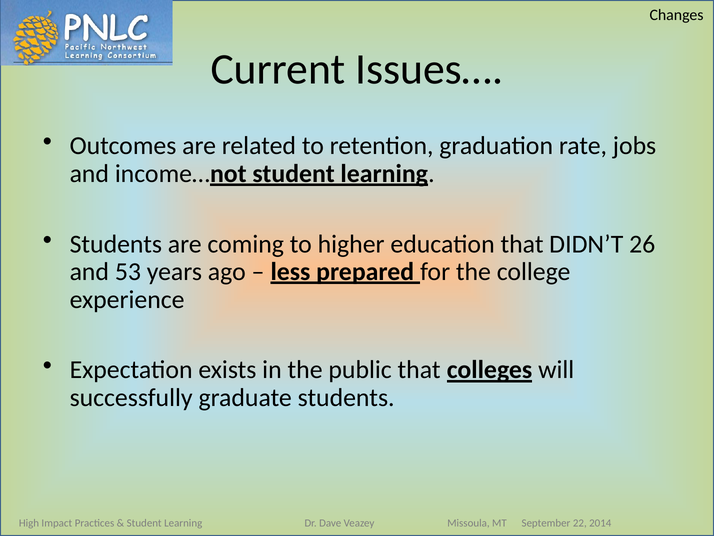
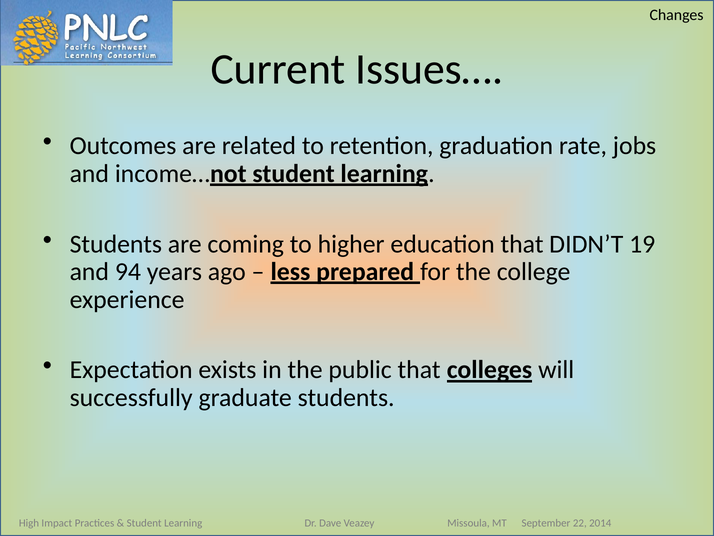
26: 26 -> 19
53: 53 -> 94
